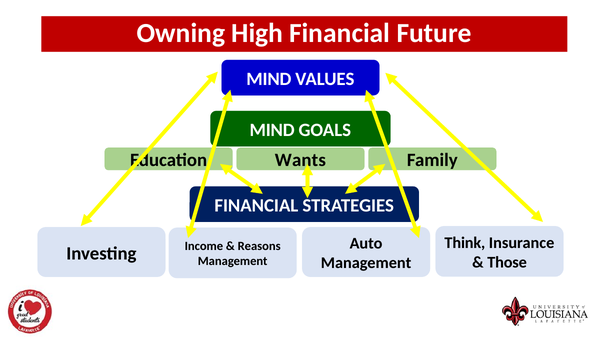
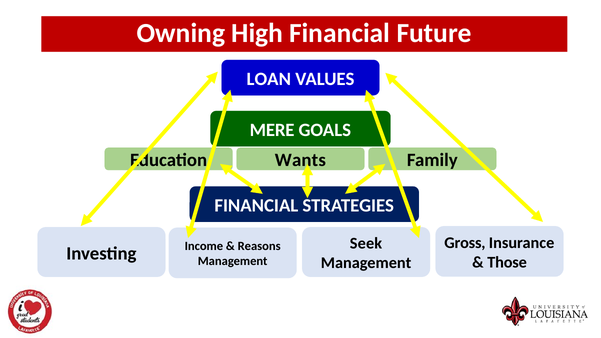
MIND at (269, 79): MIND -> LOAN
MIND at (272, 130): MIND -> MERE
Think: Think -> Gross
Auto: Auto -> Seek
